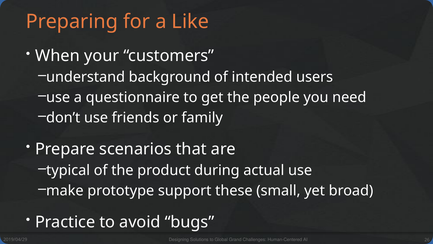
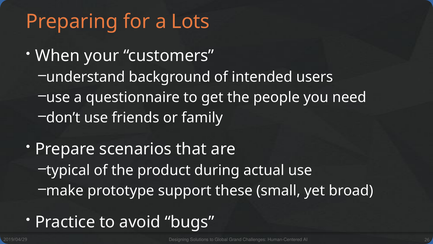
Like: Like -> Lots
